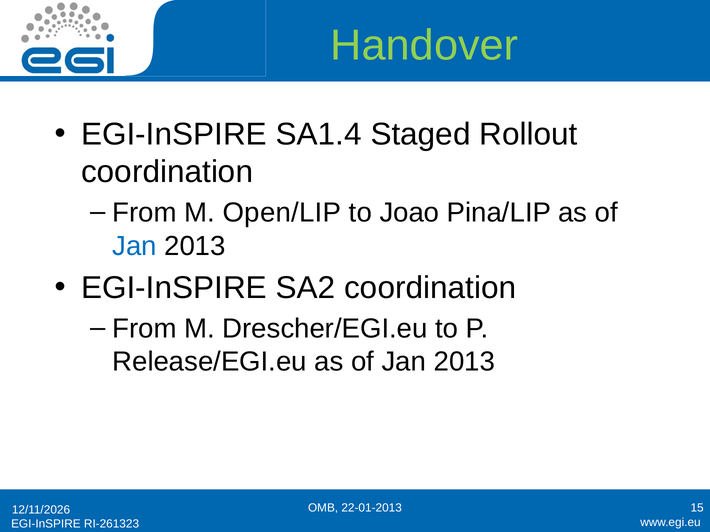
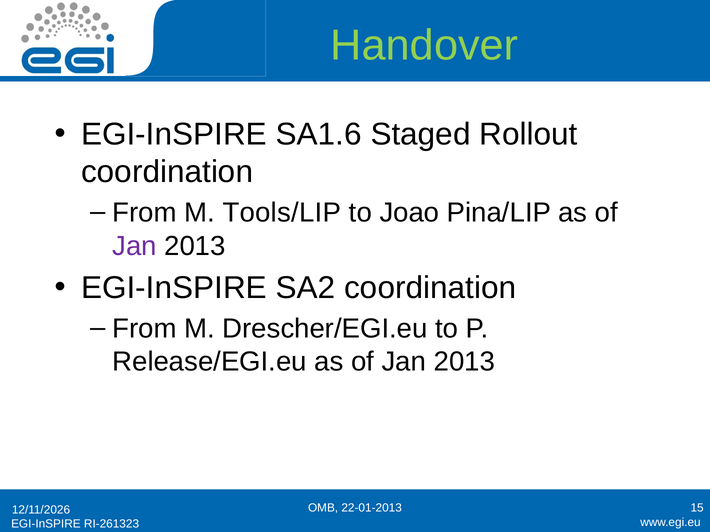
SA1.4: SA1.4 -> SA1.6
Open/LIP: Open/LIP -> Tools/LIP
Jan at (134, 246) colour: blue -> purple
